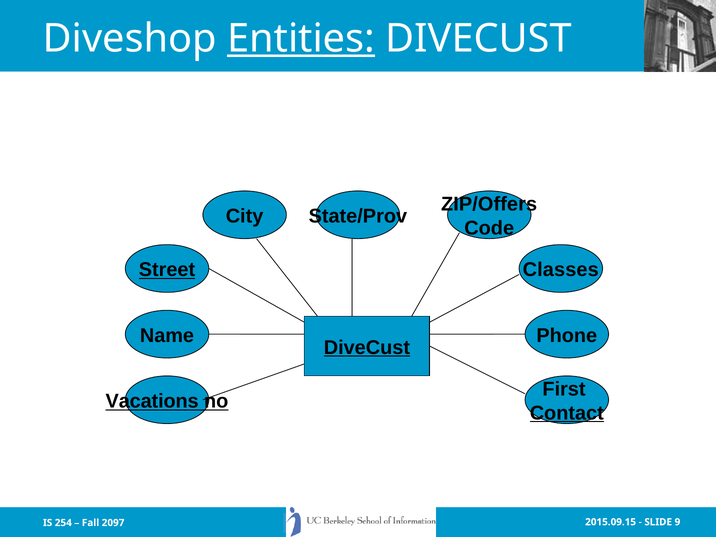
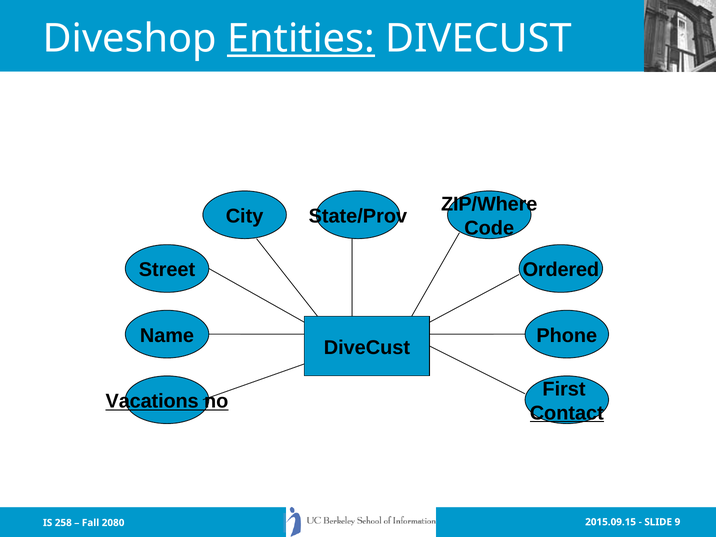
ZIP/Offers: ZIP/Offers -> ZIP/Where
Street underline: present -> none
Classes: Classes -> Ordered
DiveCust at (367, 347) underline: present -> none
254: 254 -> 258
2097: 2097 -> 2080
